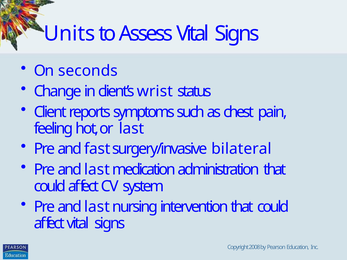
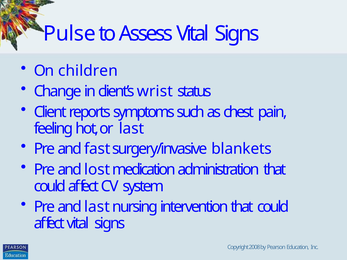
Units: Units -> Pulse
seconds: seconds -> children
bilateral: bilateral -> blankets
last at (97, 170): last -> lost
